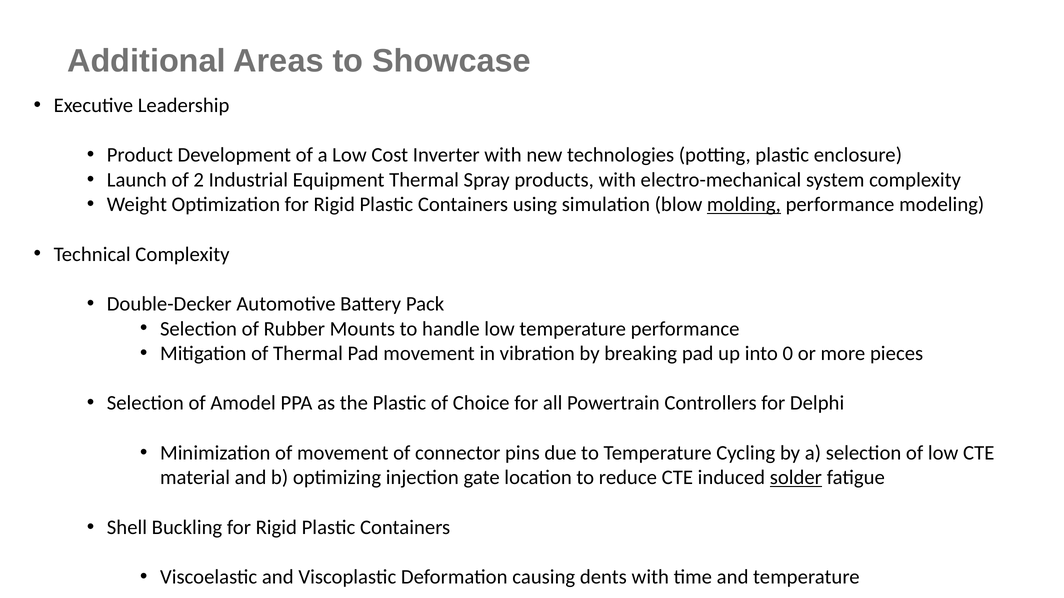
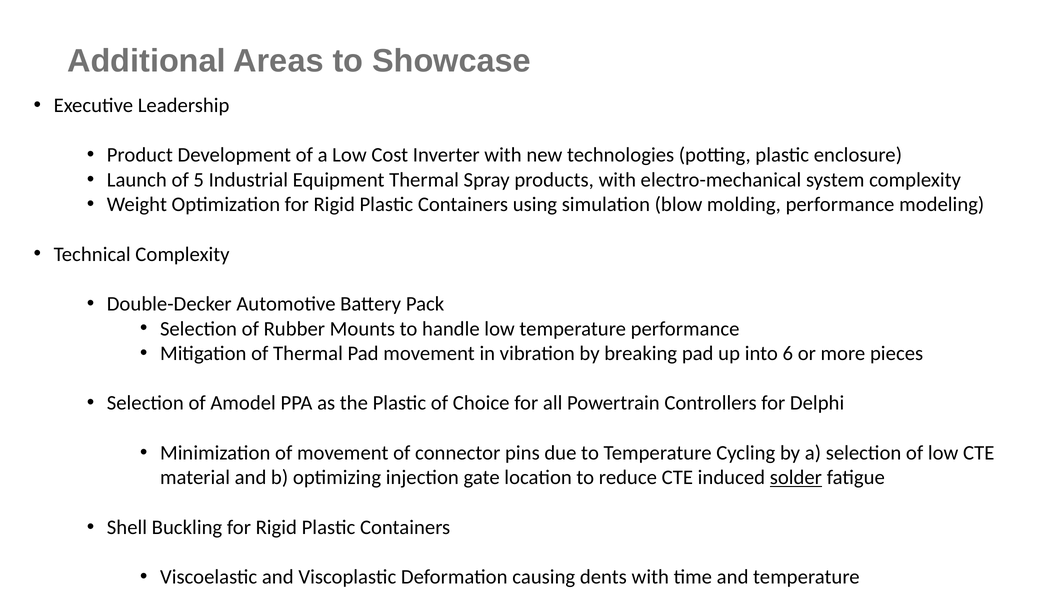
2: 2 -> 5
molding underline: present -> none
0: 0 -> 6
